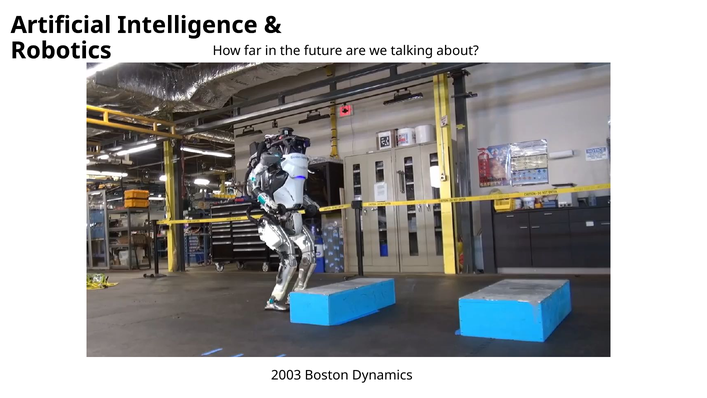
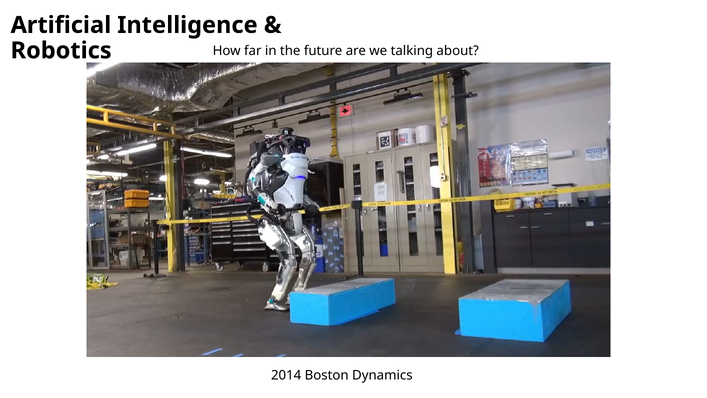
2003: 2003 -> 2014
